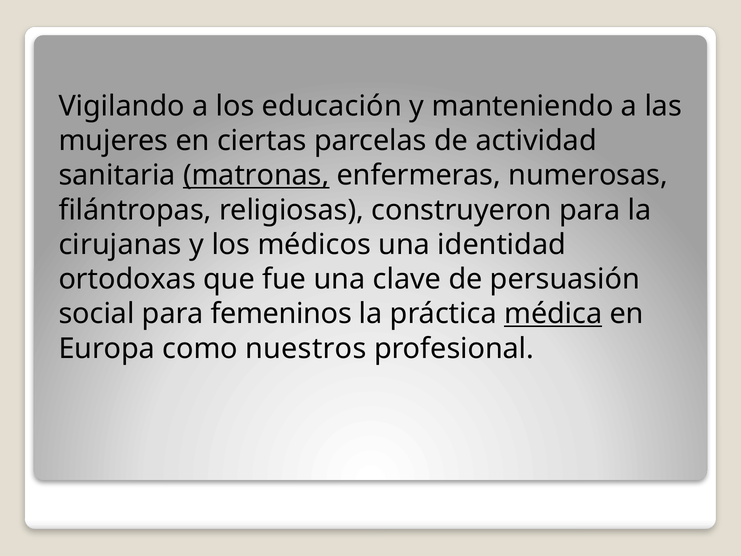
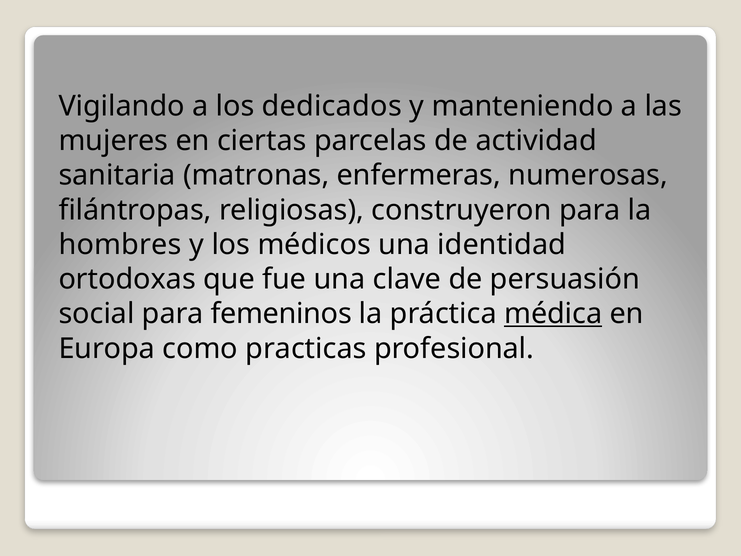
educación: educación -> dedicados
matronas underline: present -> none
cirujanas: cirujanas -> hombres
nuestros: nuestros -> practicas
